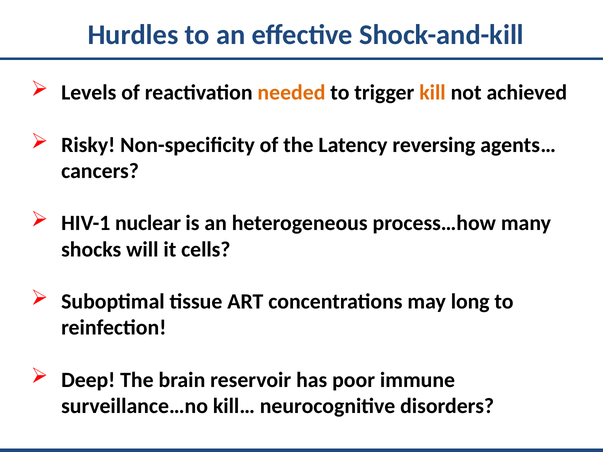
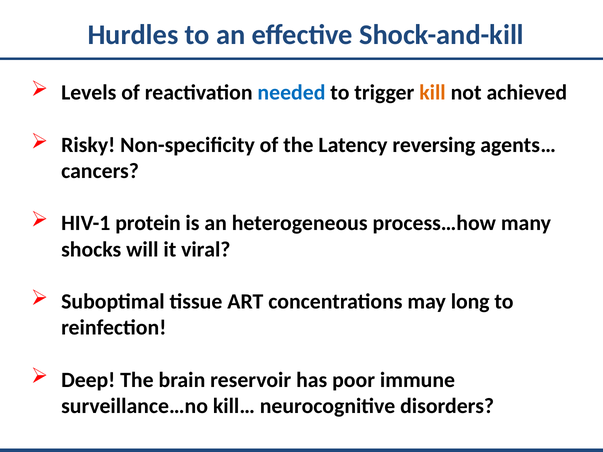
needed colour: orange -> blue
nuclear: nuclear -> protein
cells: cells -> viral
